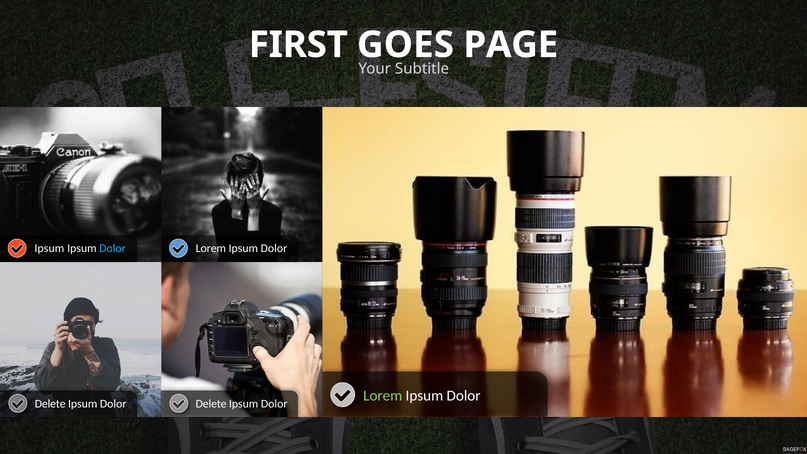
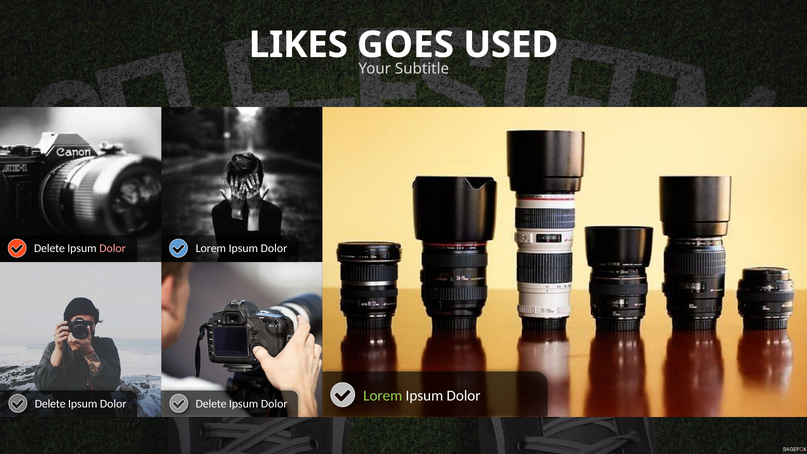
FIRST: FIRST -> LIKES
PAGE: PAGE -> USED
Ipsum at (49, 249): Ipsum -> Delete
Dolor at (113, 249) colour: light blue -> pink
